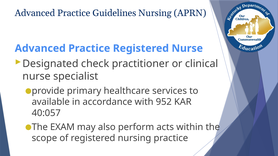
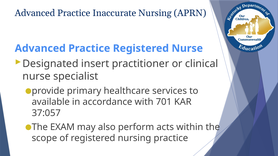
Guidelines: Guidelines -> Inaccurate
check: check -> insert
952: 952 -> 701
40:057: 40:057 -> 37:057
